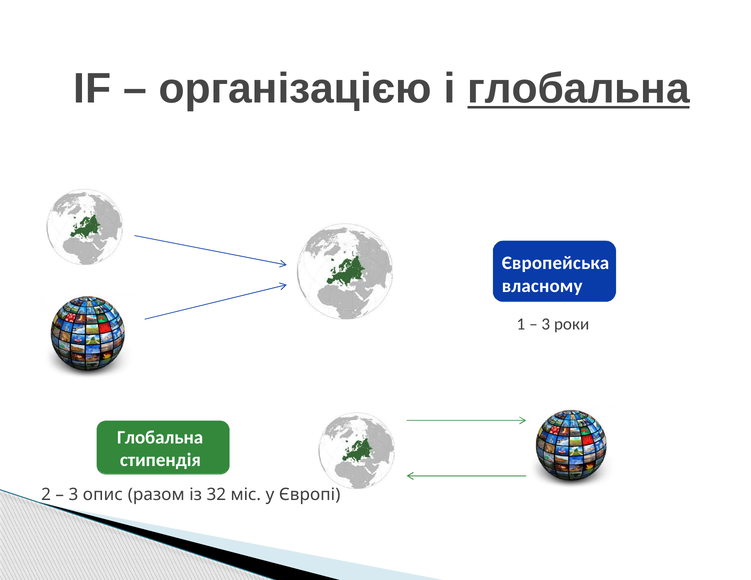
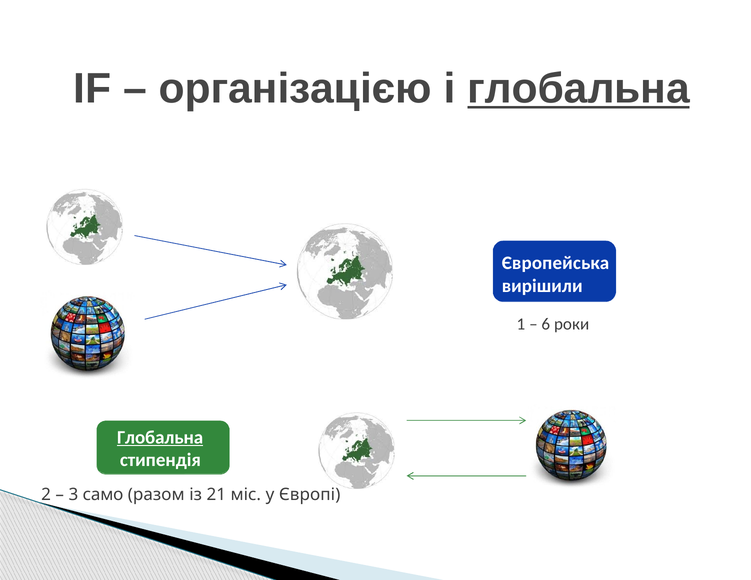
власному: власному -> вирішили
3 at (546, 324): 3 -> 6
Глобальна at (160, 438) underline: none -> present
опис: опис -> само
32: 32 -> 21
